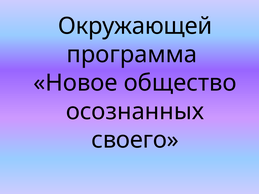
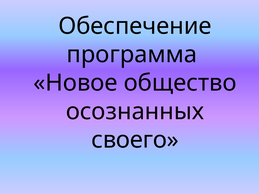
Окружающей: Окружающей -> Обеспечение
